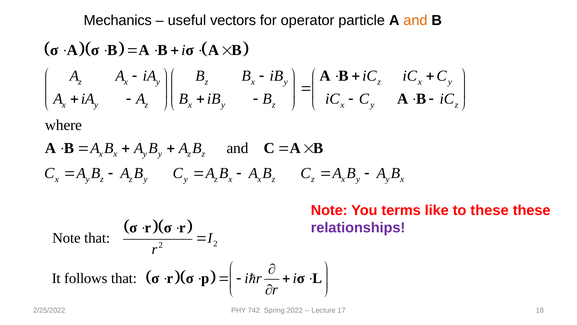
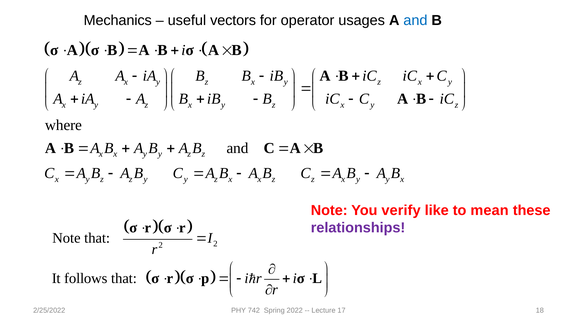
particle: particle -> usages
and at (415, 20) colour: orange -> blue
terms: terms -> verify
to these: these -> mean
